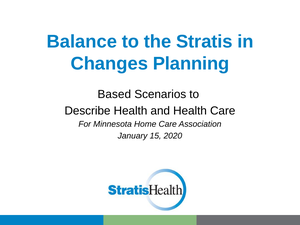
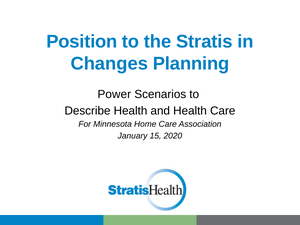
Balance: Balance -> Position
Based: Based -> Power
